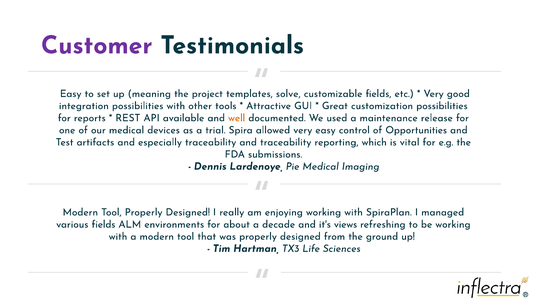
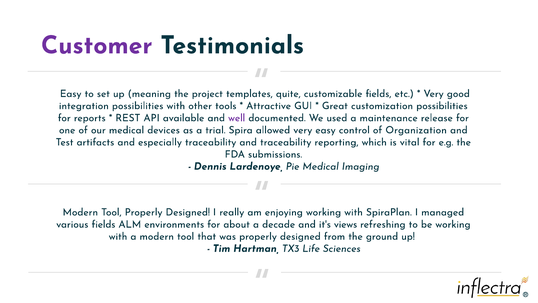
solve: solve -> quite
well colour: orange -> purple
Opportunities: Opportunities -> Organization
